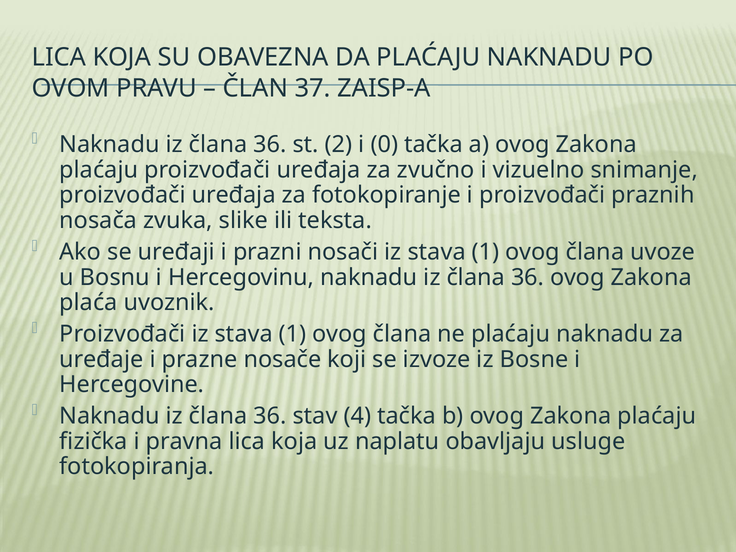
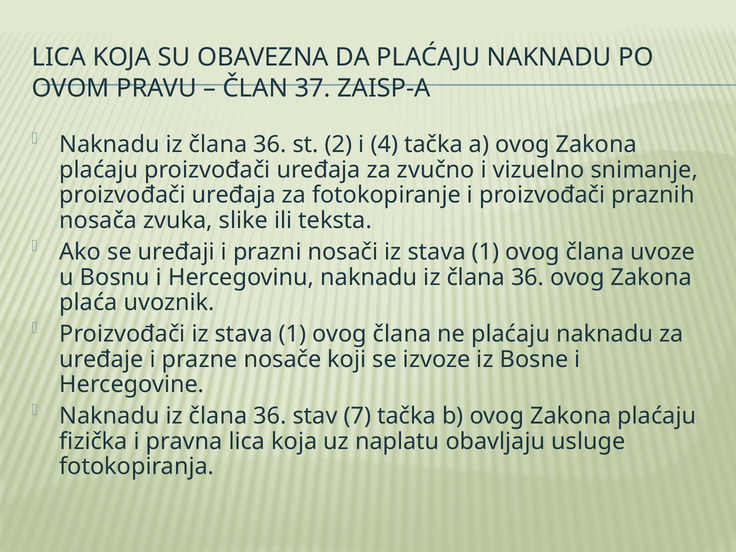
0: 0 -> 4
4: 4 -> 7
